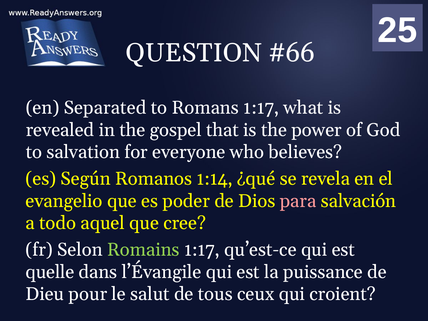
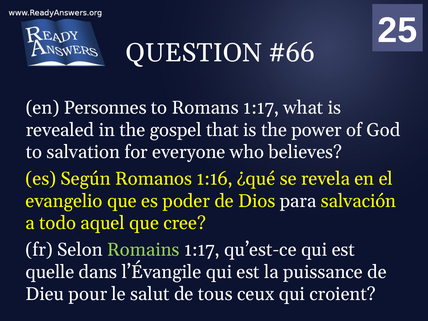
Separated: Separated -> Personnes
1:14: 1:14 -> 1:16
para colour: pink -> white
